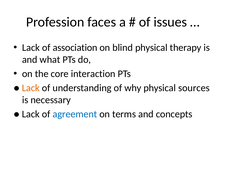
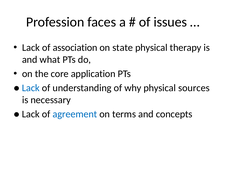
blind: blind -> state
interaction: interaction -> application
Lack at (31, 88) colour: orange -> blue
